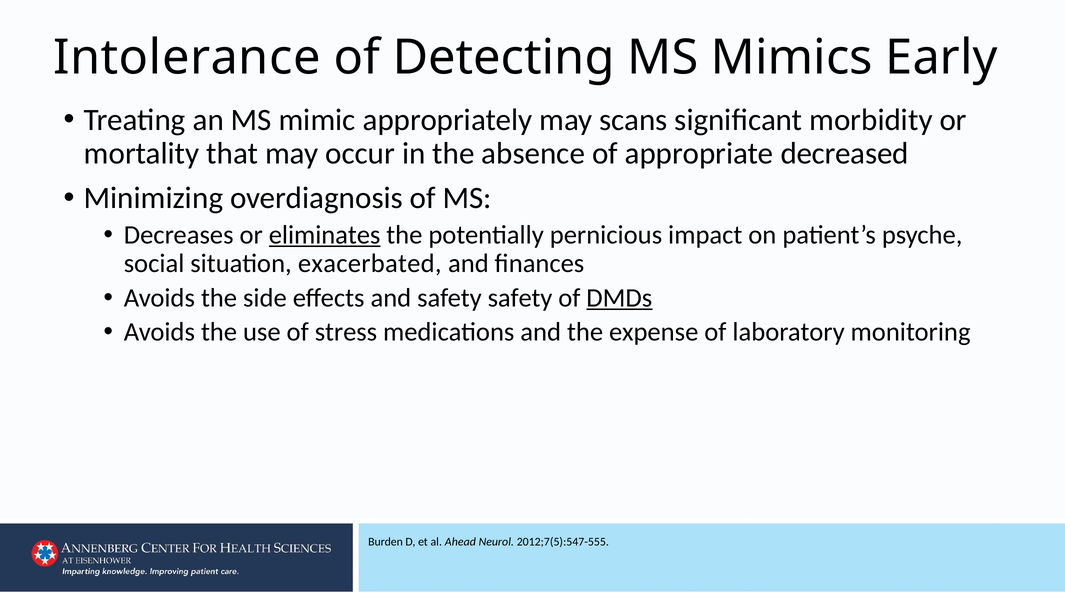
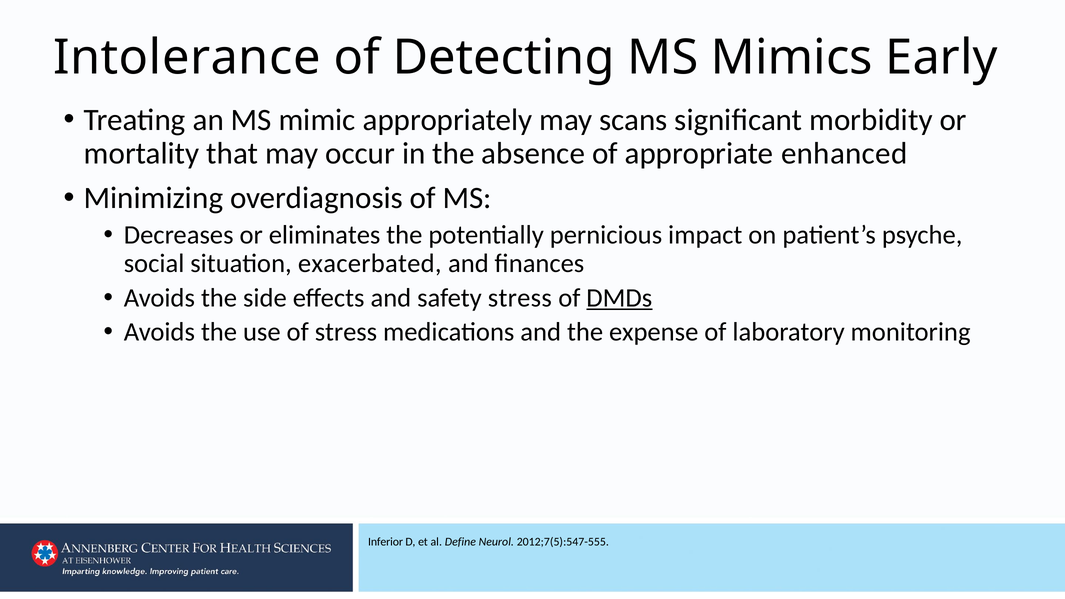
decreased: decreased -> enhanced
eliminates underline: present -> none
safety safety: safety -> stress
Burden: Burden -> Inferior
Ahead: Ahead -> Define
